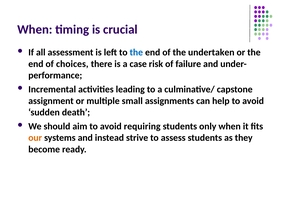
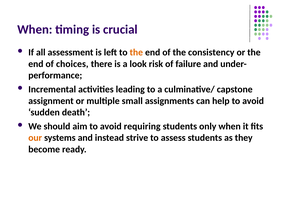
the at (136, 52) colour: blue -> orange
undertaken: undertaken -> consistency
case: case -> look
